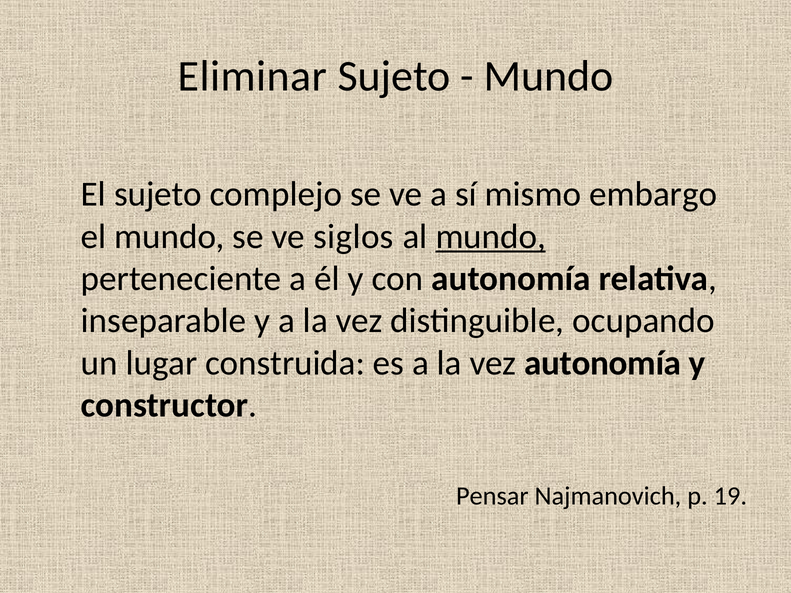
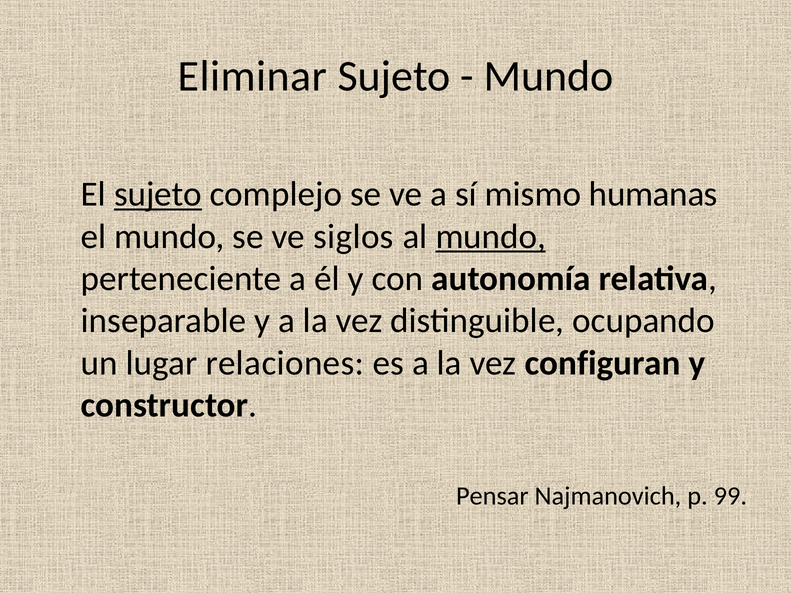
sujeto at (158, 194) underline: none -> present
embargo: embargo -> humanas
construida: construida -> relaciones
vez autonomía: autonomía -> configuran
19: 19 -> 99
